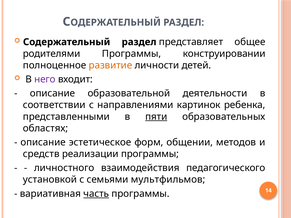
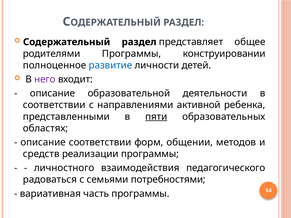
развитие colour: orange -> blue
картинок: картинок -> активной
описание эстетическое: эстетическое -> соответствии
установкой: установкой -> радоваться
мультфильмов: мультфильмов -> потребностями
часть underline: present -> none
